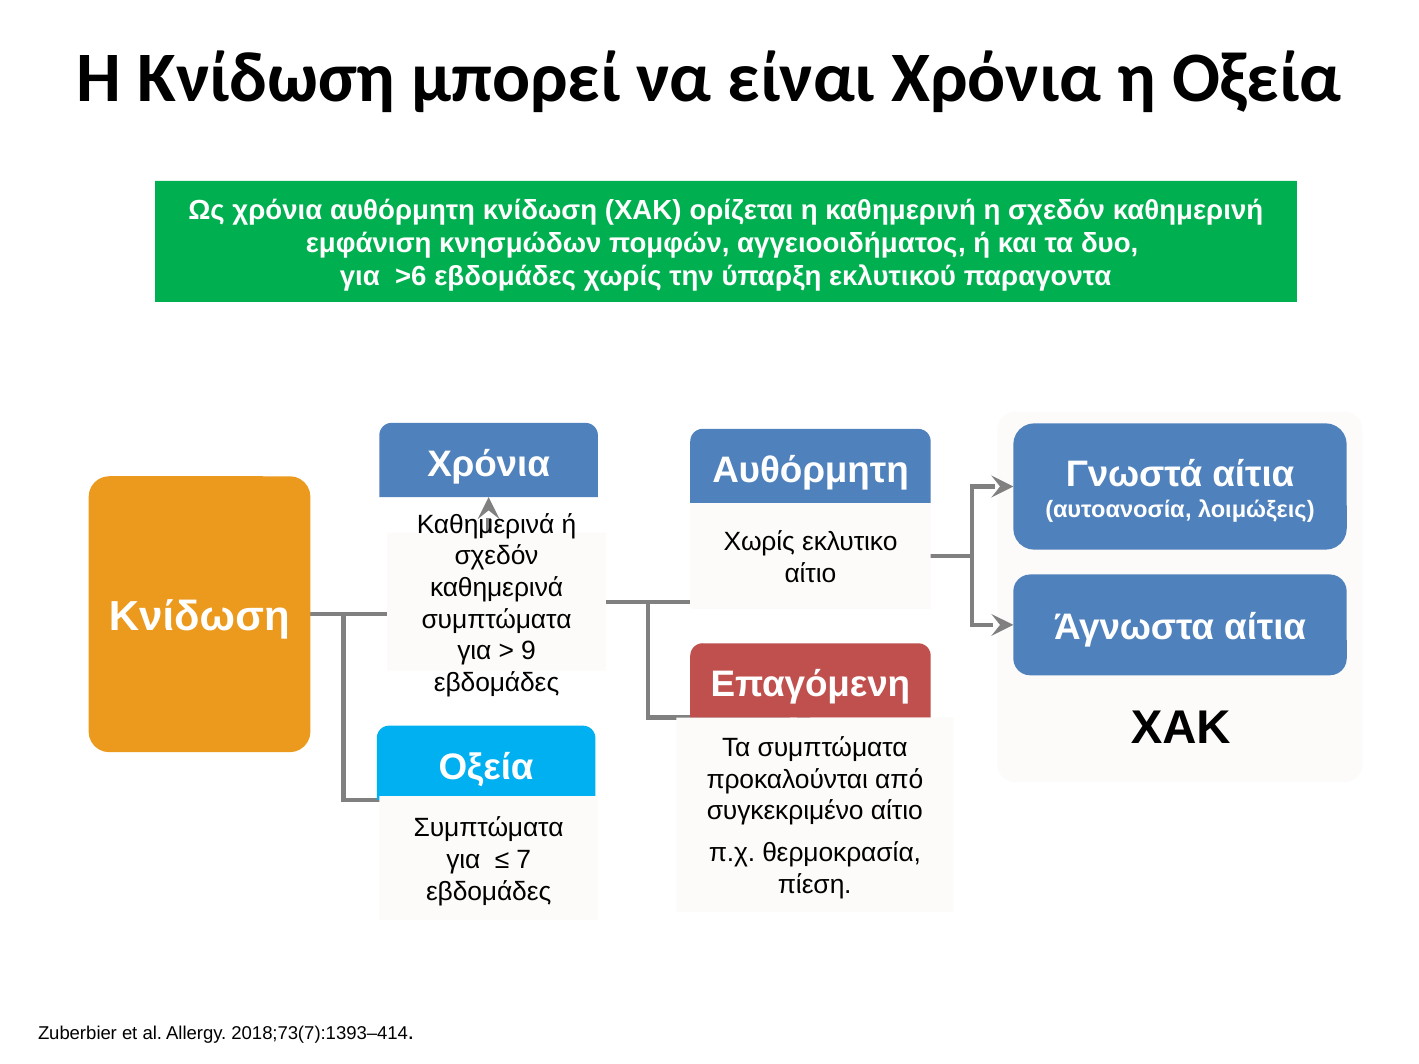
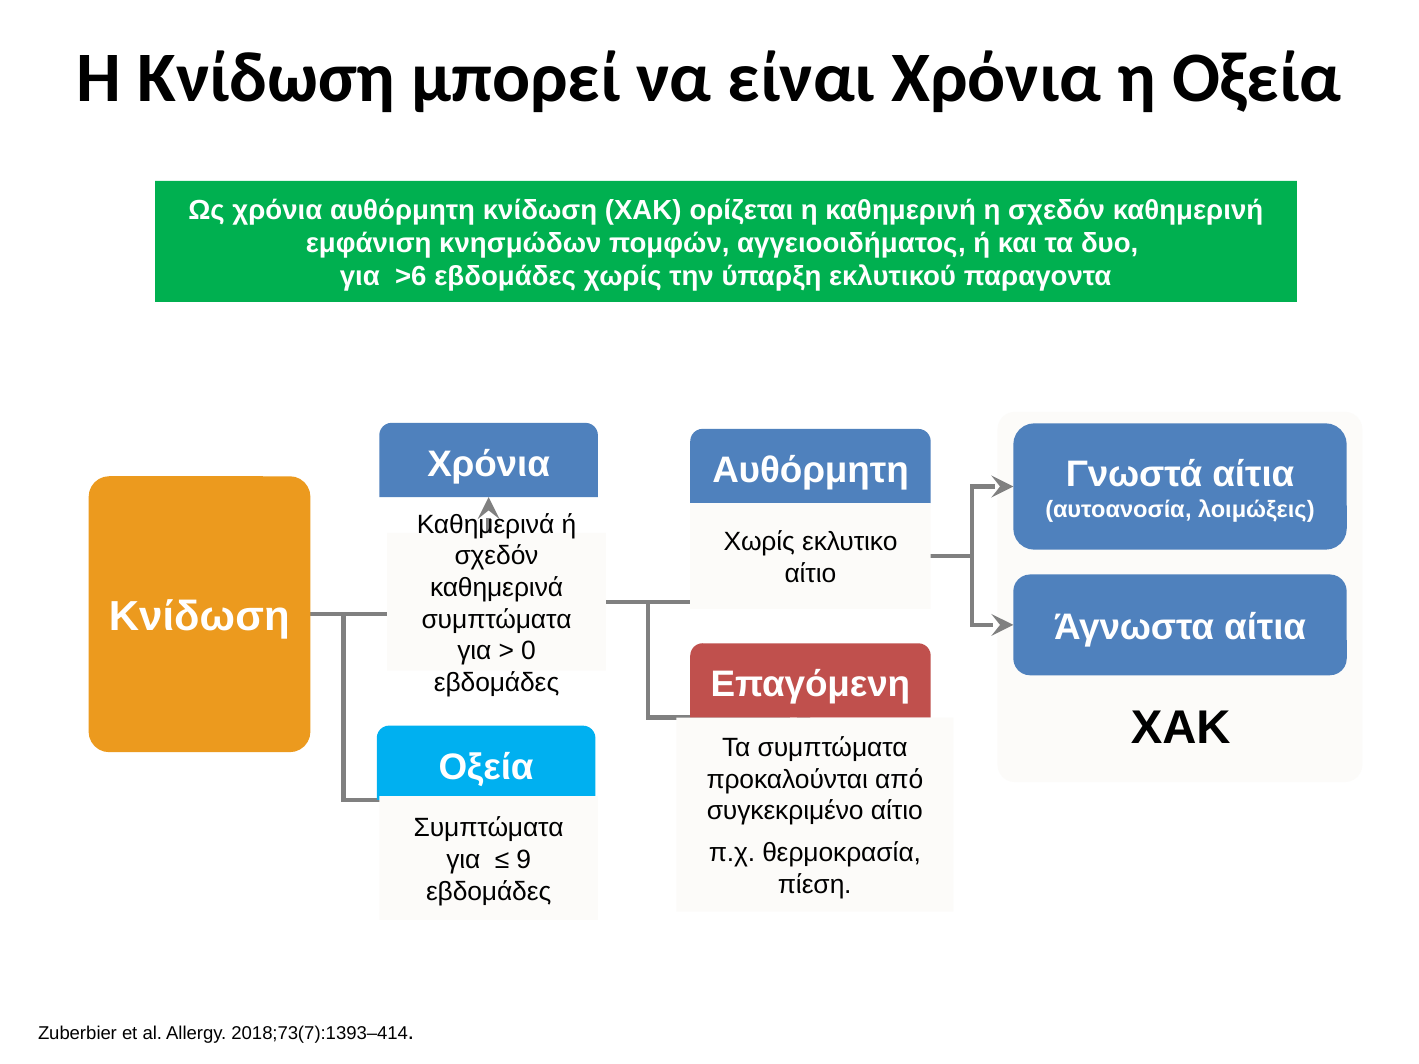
9: 9 -> 0
7: 7 -> 9
